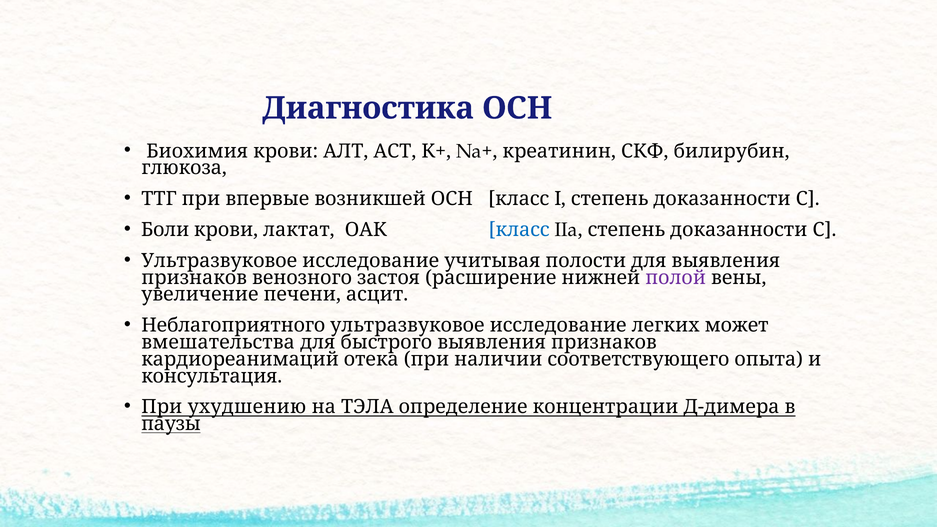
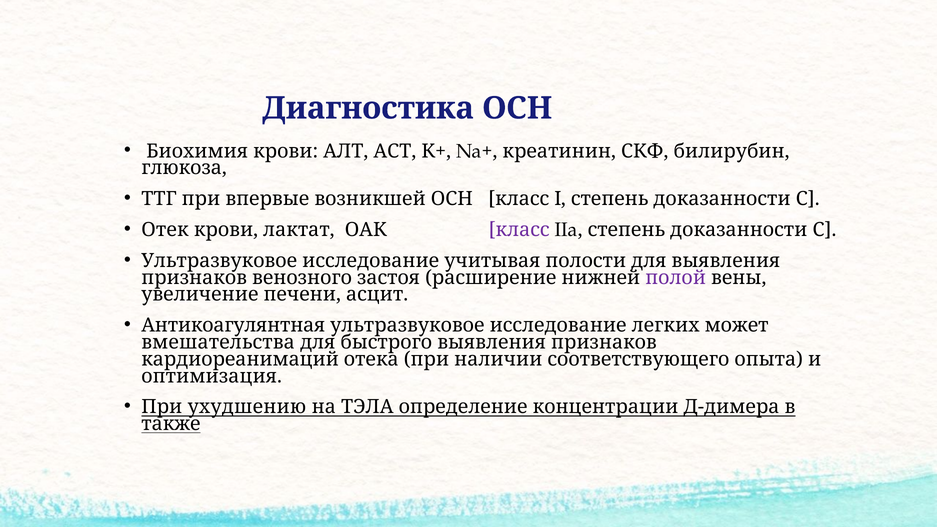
Боли: Боли -> Отек
класс at (519, 230) colour: blue -> purple
Неблагоприятного: Неблагоприятного -> Антикоагулянтная
консультация: консультация -> оптимизация
паузы: паузы -> также
